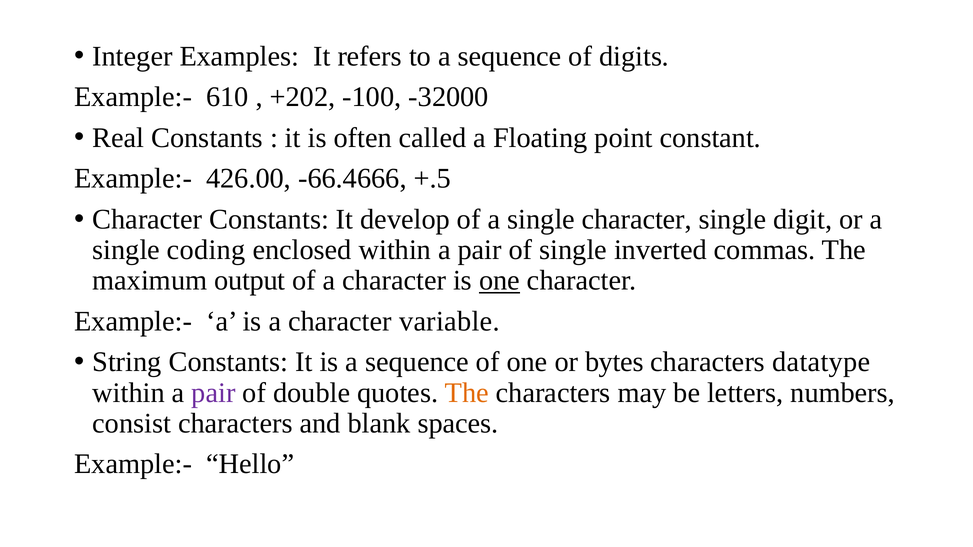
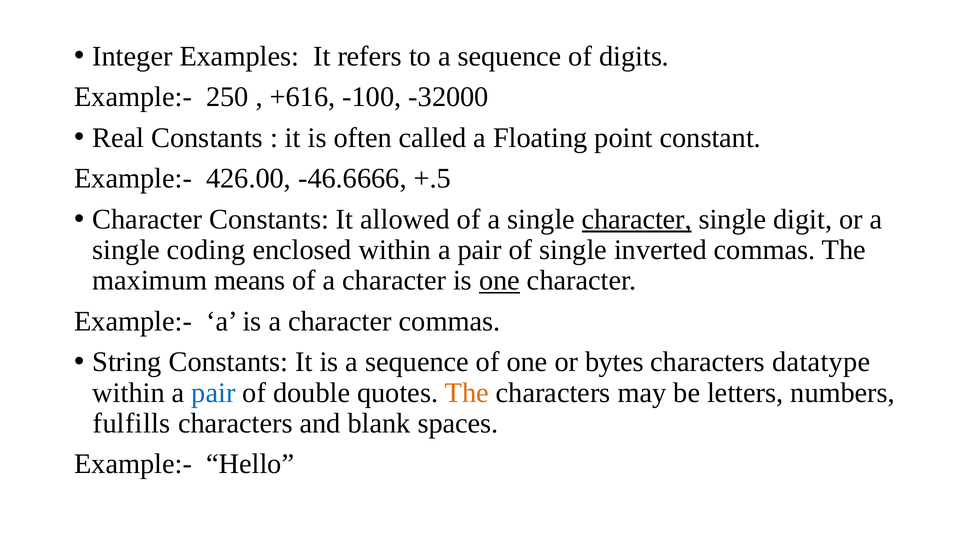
610: 610 -> 250
+202: +202 -> +616
-66.4666: -66.4666 -> -46.6666
develop: develop -> allowed
character at (637, 219) underline: none -> present
output: output -> means
character variable: variable -> commas
pair at (213, 393) colour: purple -> blue
consist: consist -> fulfills
